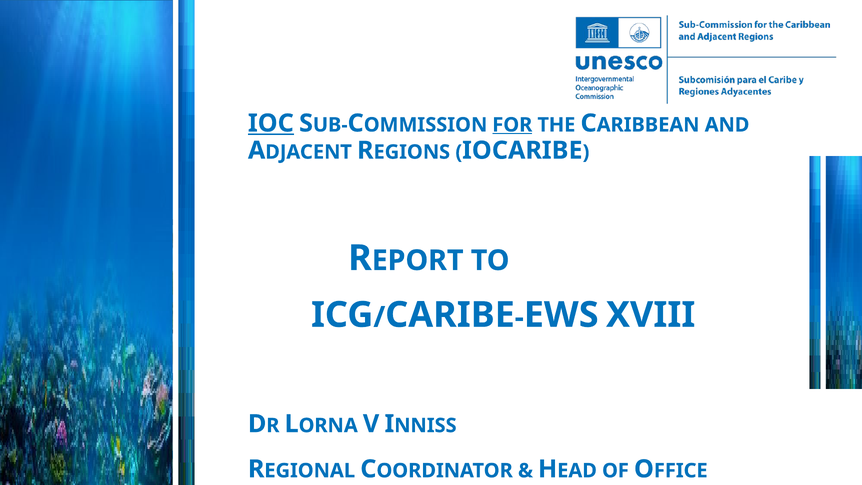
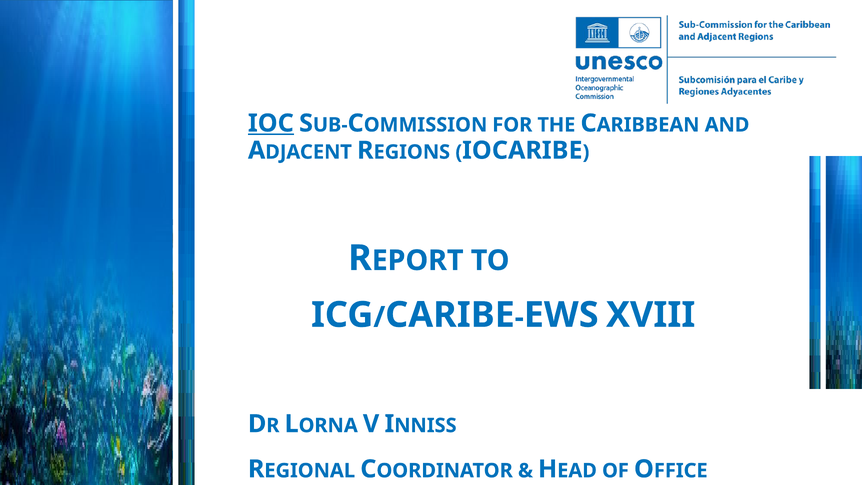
FOR underline: present -> none
